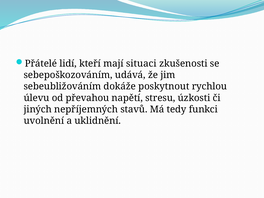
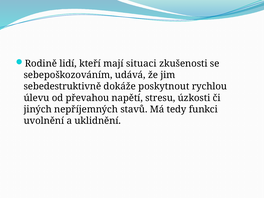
Přátelé: Přátelé -> Rodině
sebeubližováním: sebeubližováním -> sebedestruktivně
